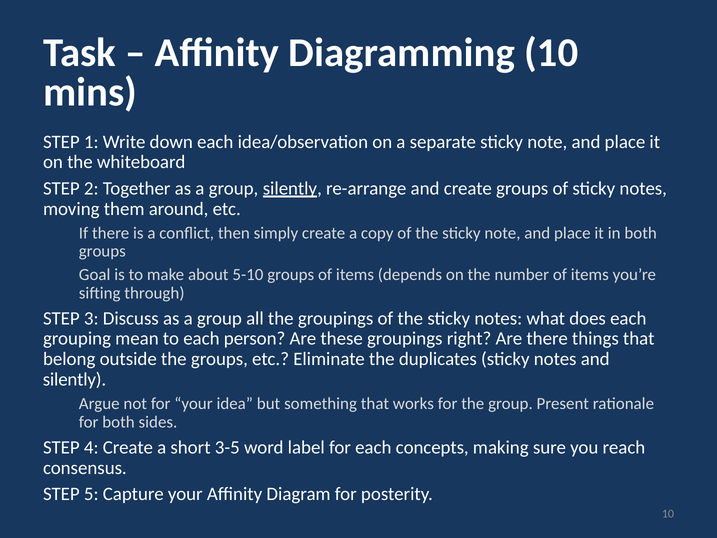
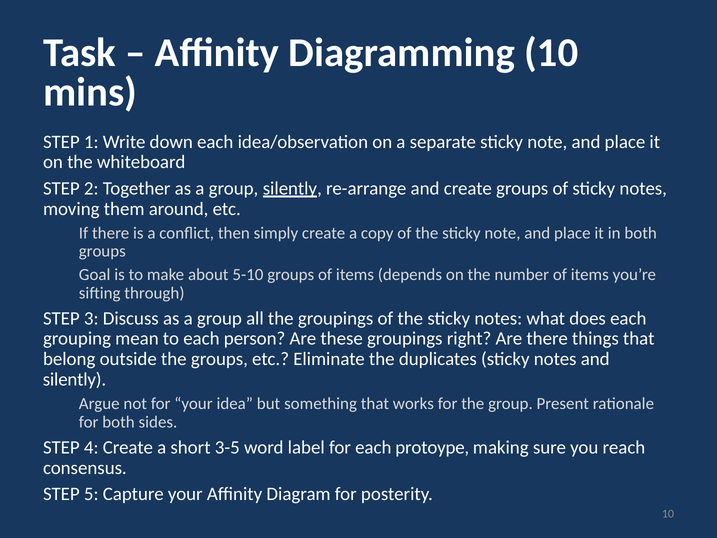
concepts: concepts -> protoype
